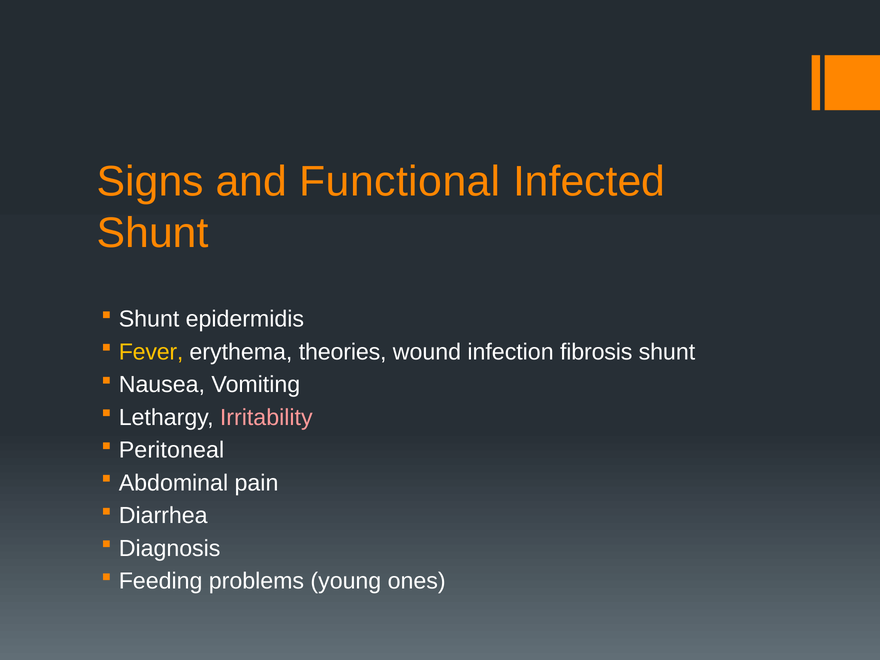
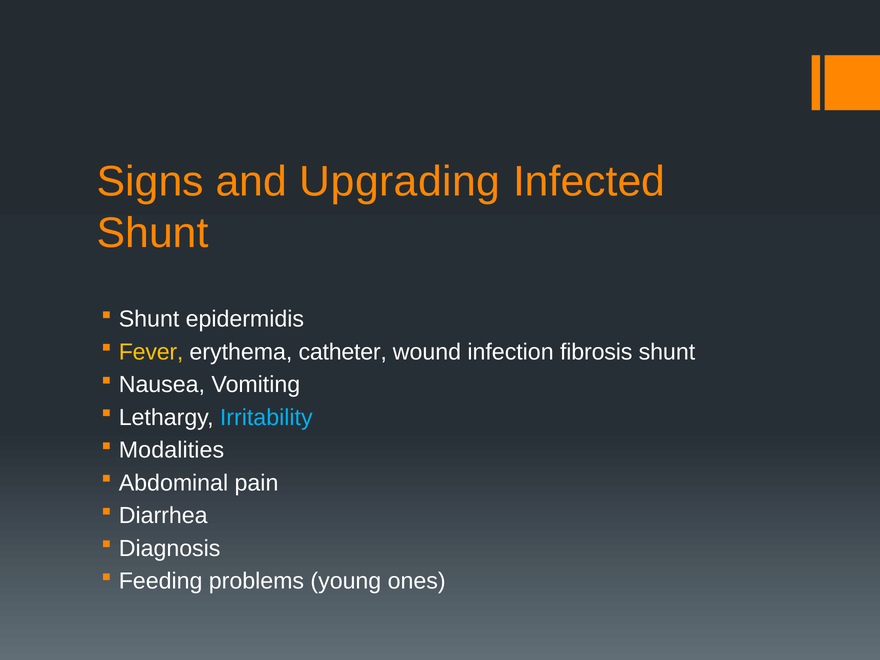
Functional: Functional -> Upgrading
theories: theories -> catheter
Irritability colour: pink -> light blue
Peritoneal: Peritoneal -> Modalities
